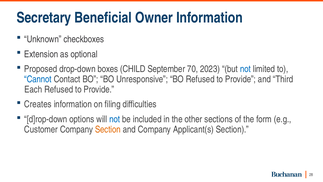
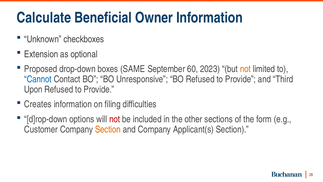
Secretary: Secretary -> Calculate
CHILD: CHILD -> SAME
70: 70 -> 60
not at (245, 69) colour: blue -> orange
Each: Each -> Upon
not at (115, 119) colour: blue -> red
